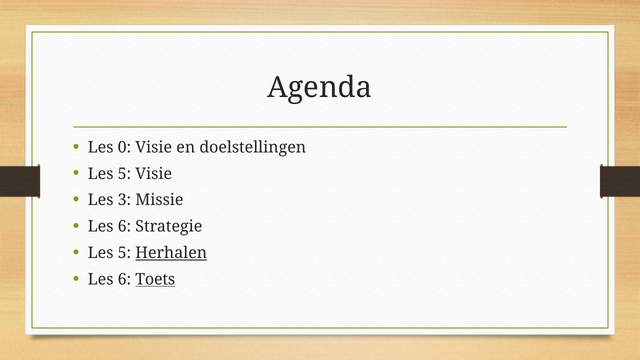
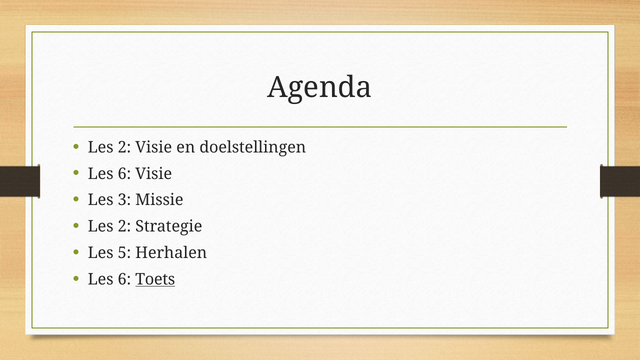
0 at (124, 147): 0 -> 2
5 at (124, 174): 5 -> 6
6 at (124, 227): 6 -> 2
Herhalen underline: present -> none
